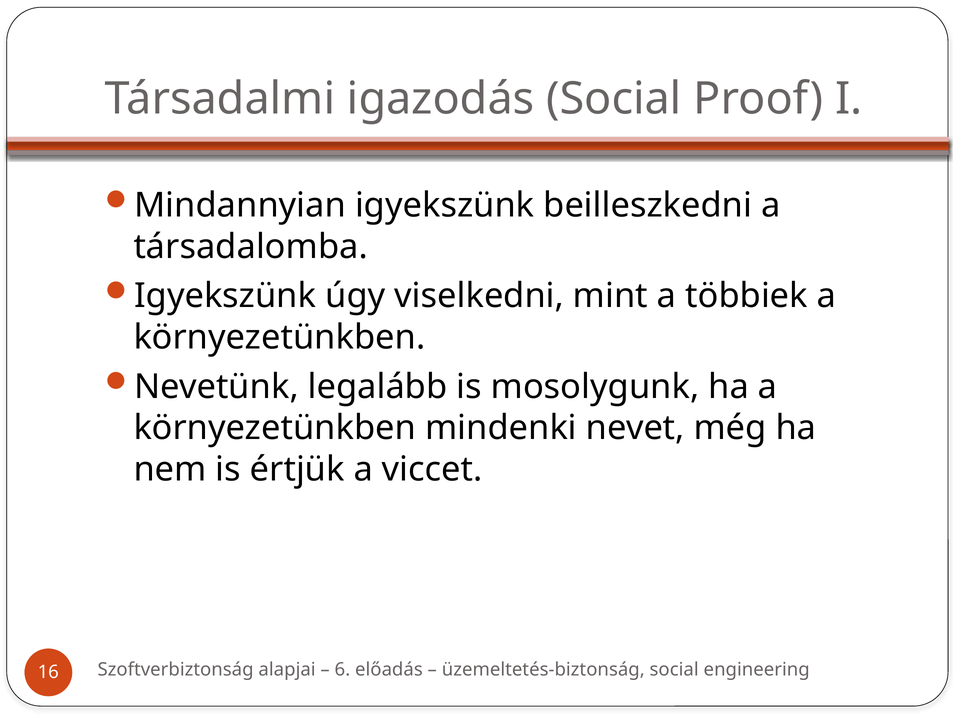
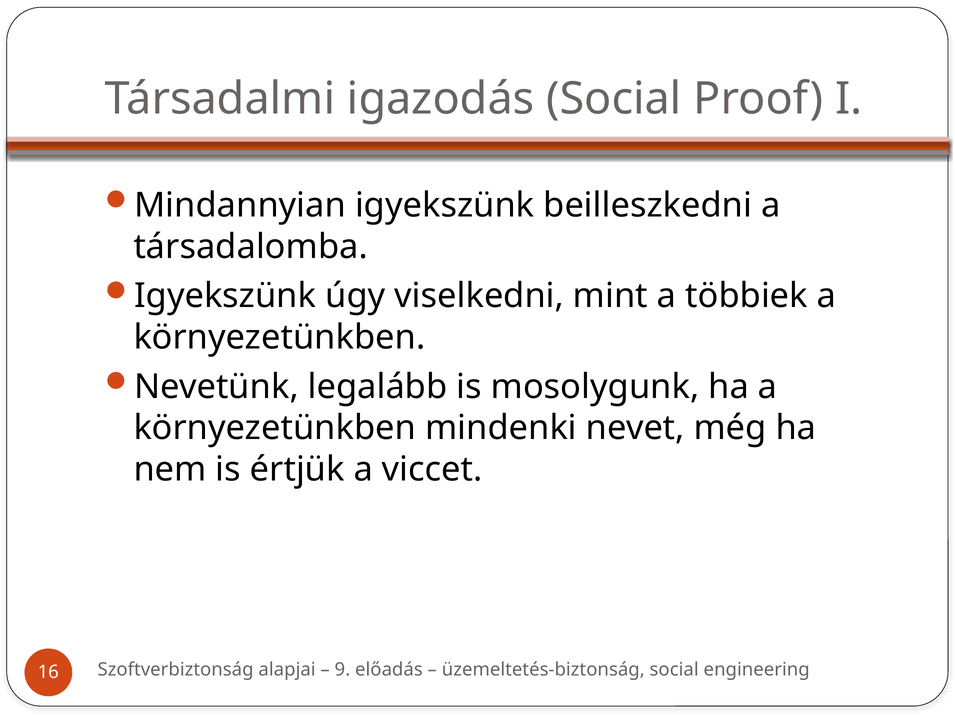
6: 6 -> 9
